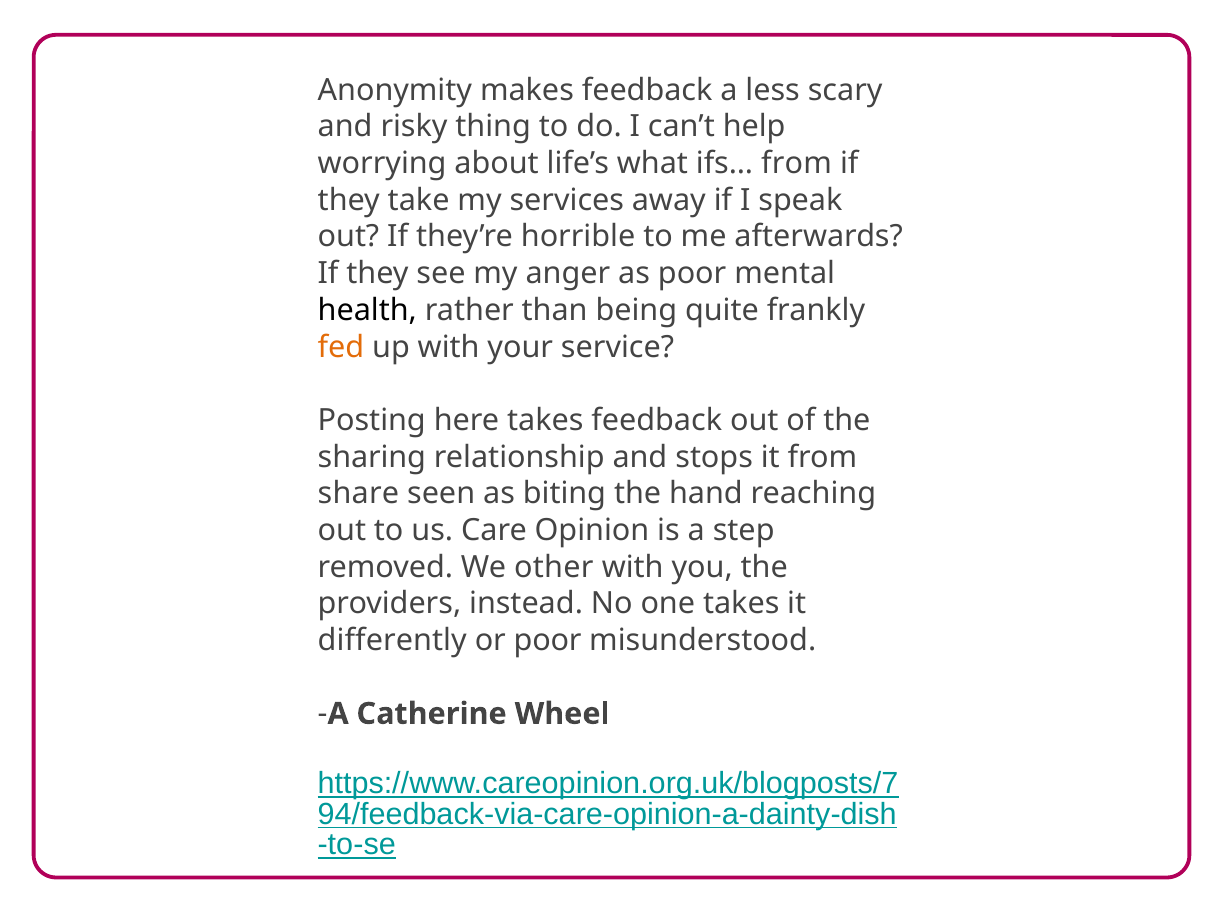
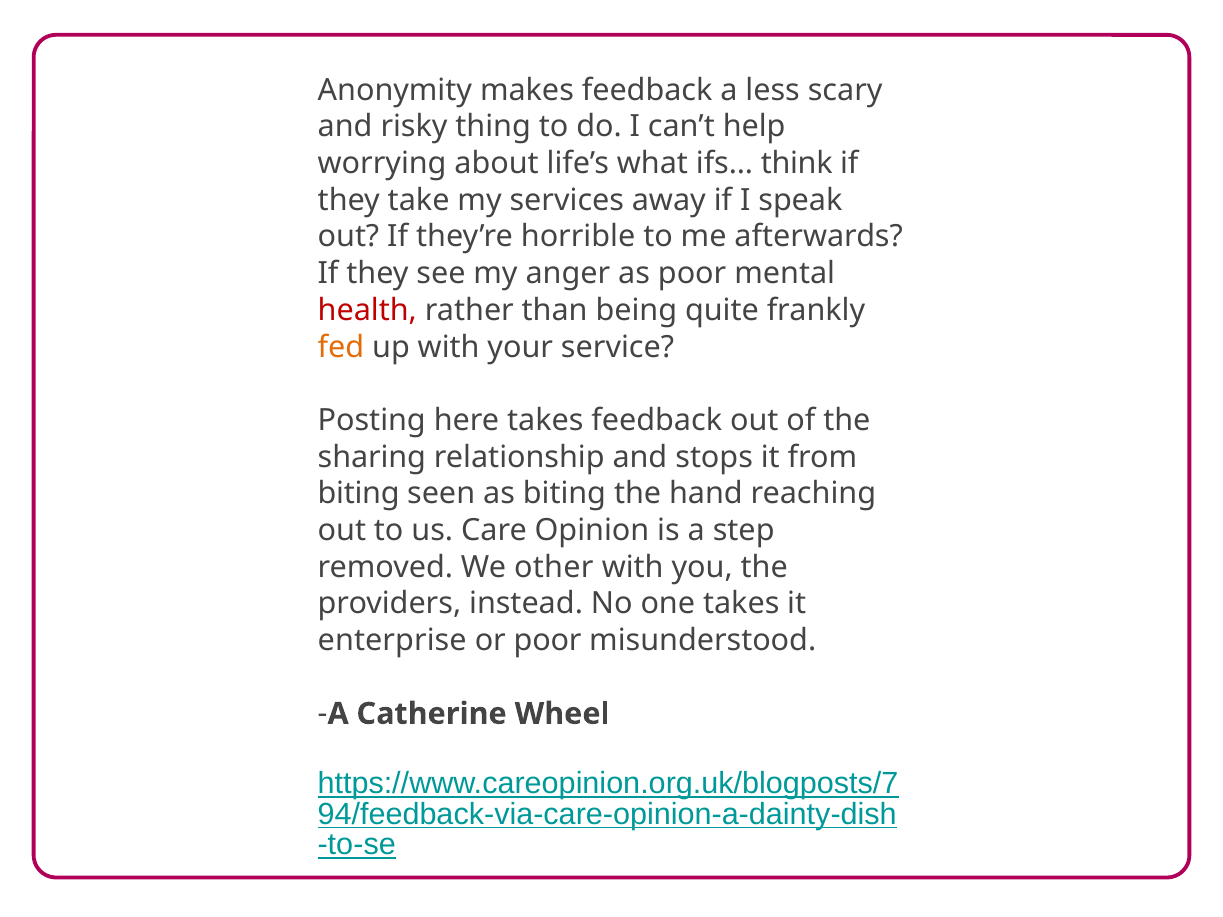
ifs… from: from -> think
health colour: black -> red
share at (358, 494): share -> biting
differently: differently -> enterprise
